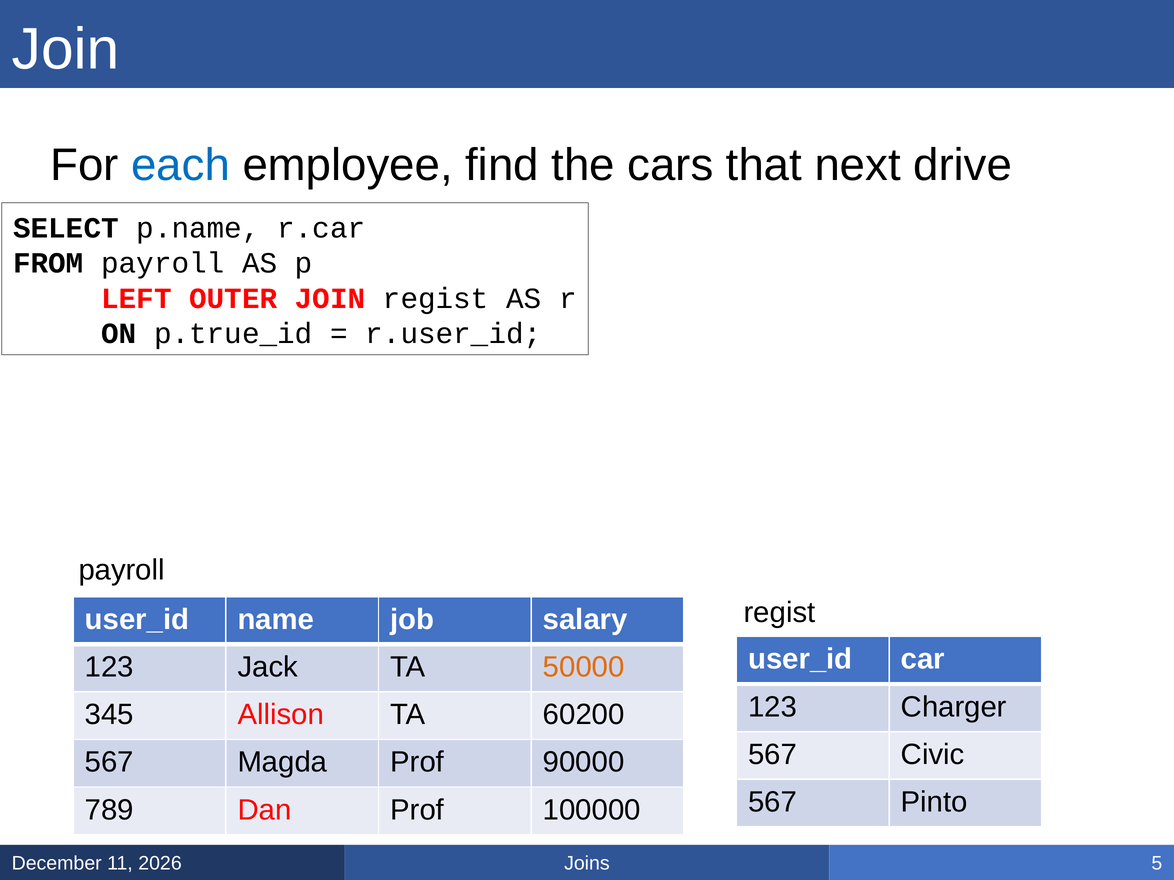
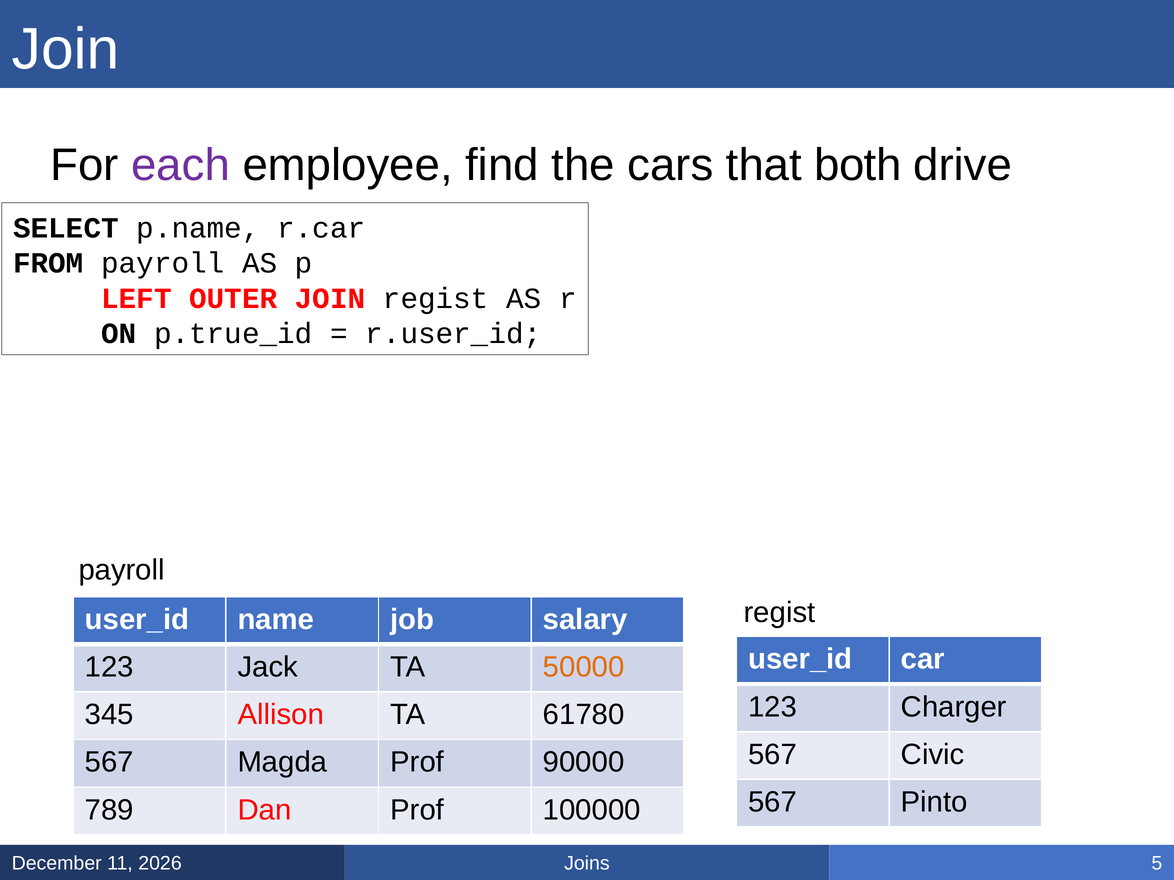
each colour: blue -> purple
next: next -> both
60200: 60200 -> 61780
